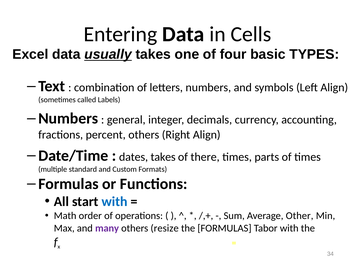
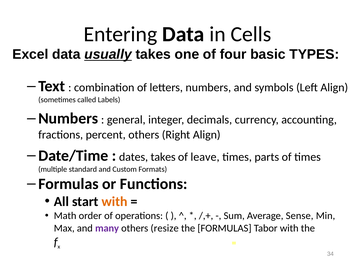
there: there -> leave
with at (115, 202) colour: blue -> orange
Other: Other -> Sense
